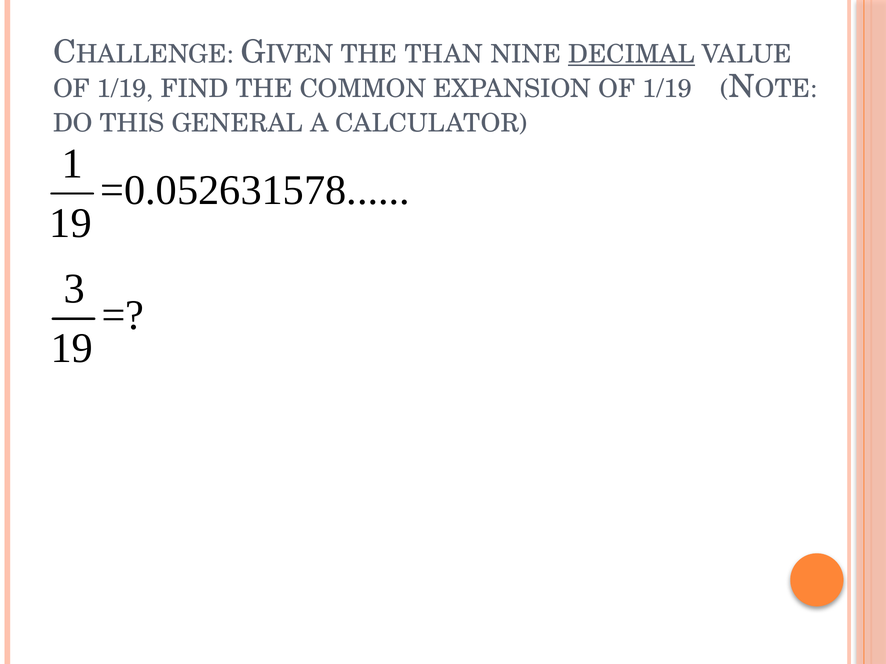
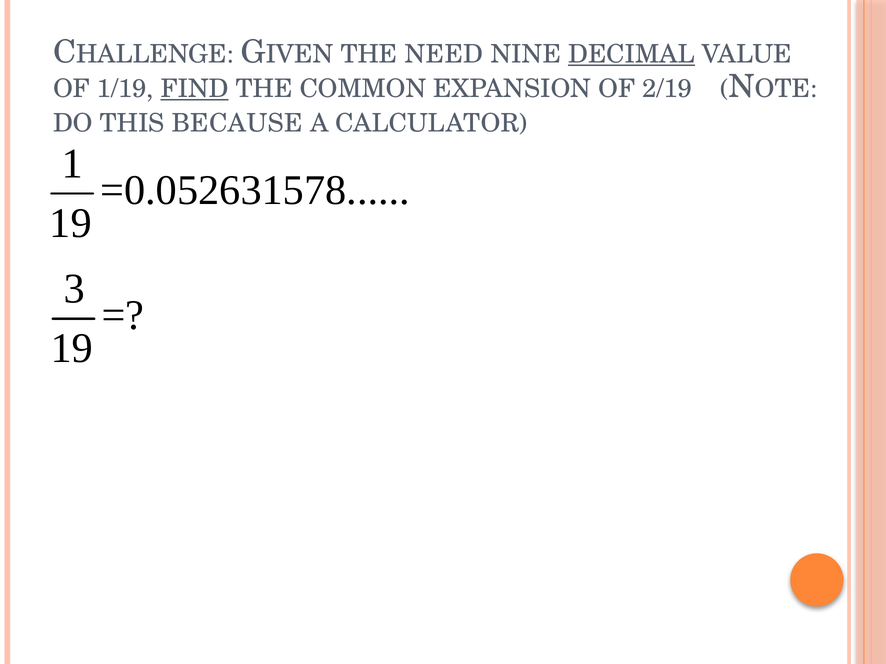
THAN: THAN -> NEED
FIND underline: none -> present
EXPANSION OF 1/19: 1/19 -> 2/19
GENERAL: GENERAL -> BECAUSE
